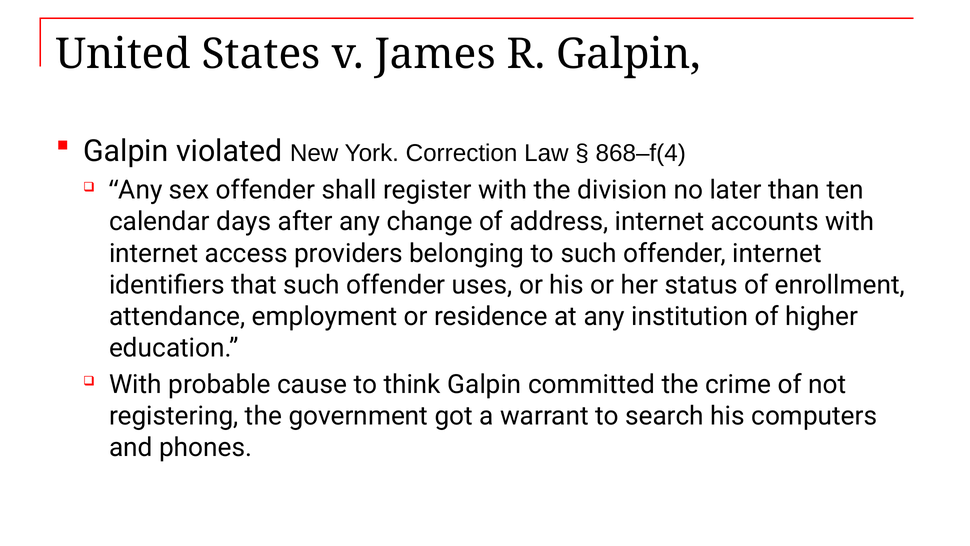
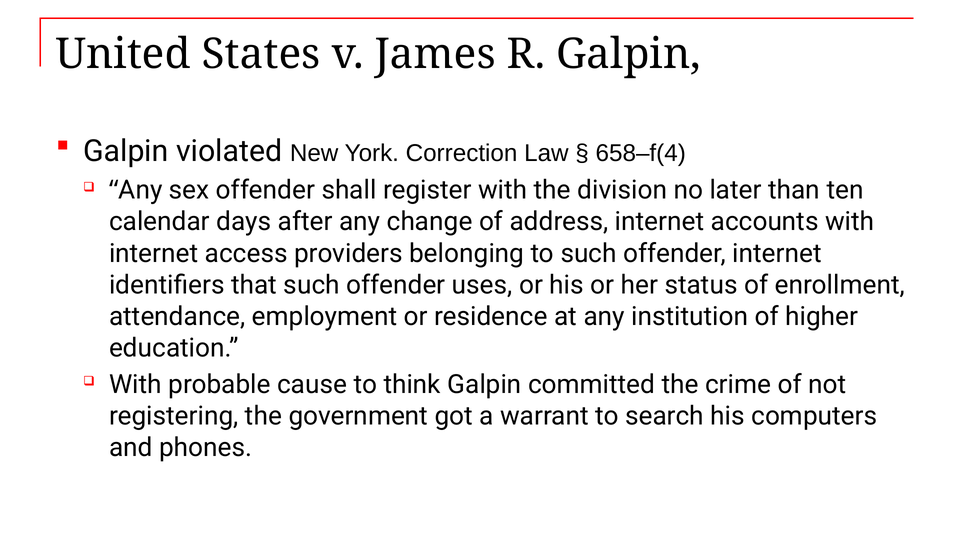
868–f(4: 868–f(4 -> 658–f(4
